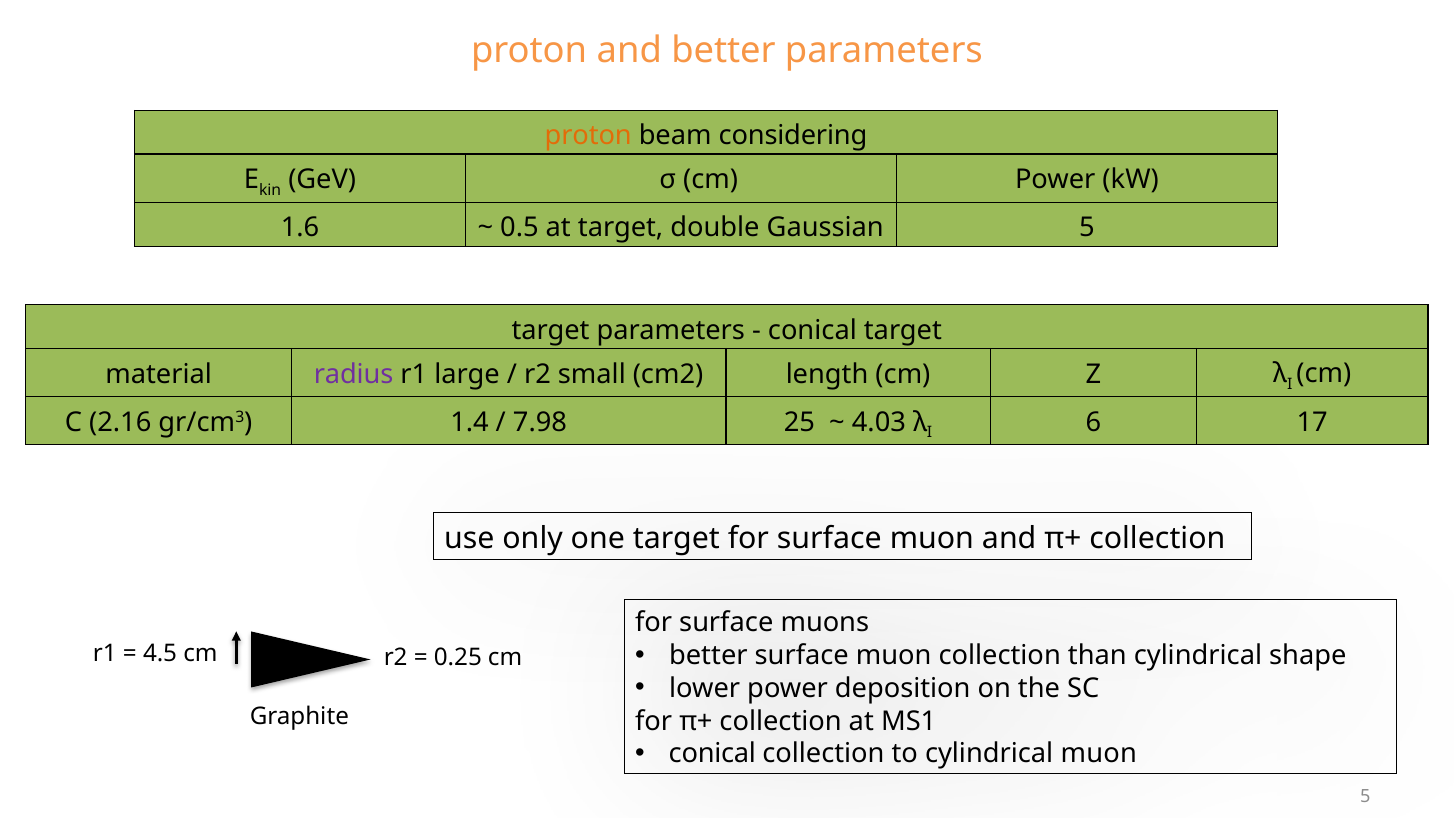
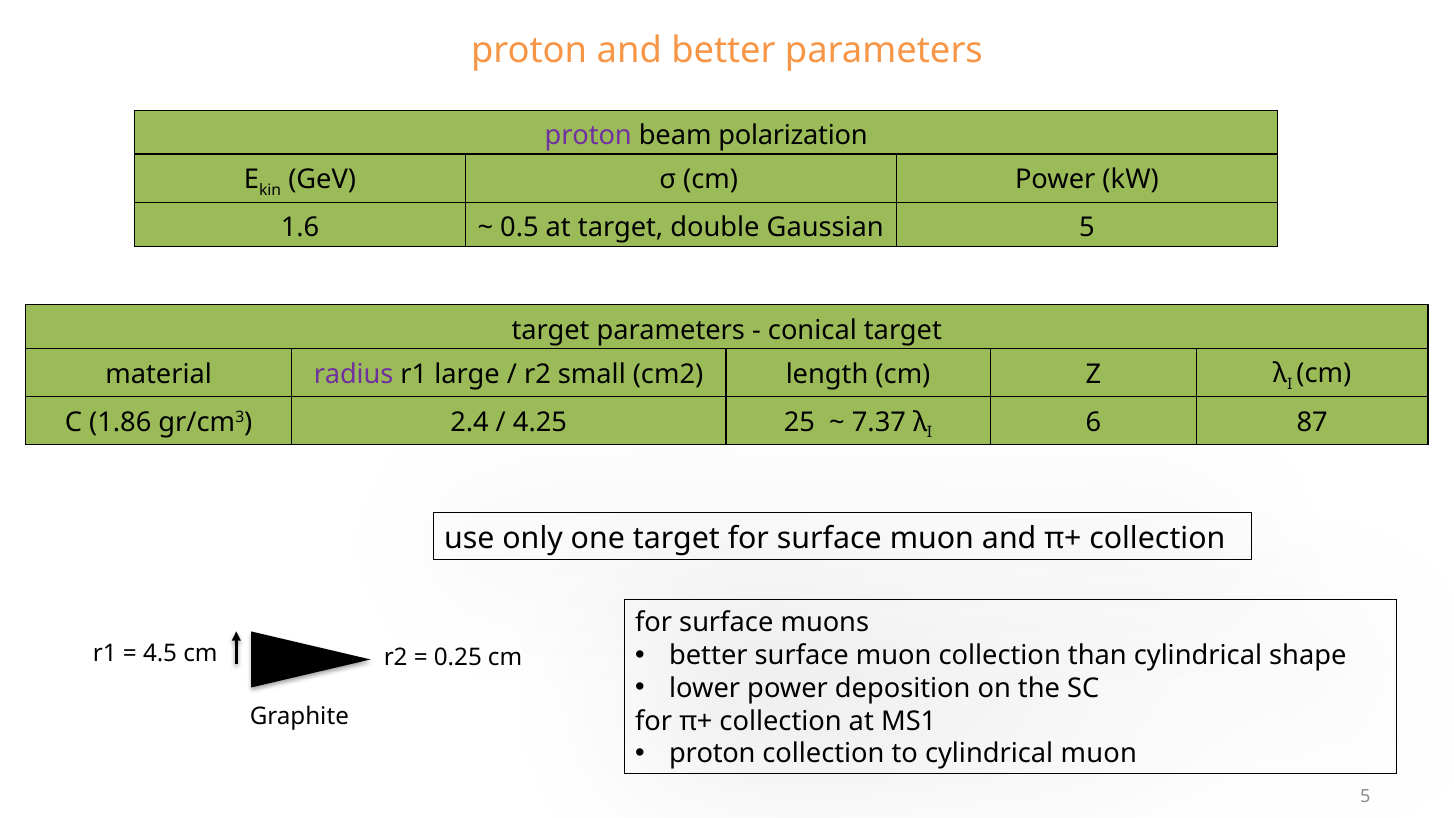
proton at (588, 136) colour: orange -> purple
considering: considering -> polarization
2.16: 2.16 -> 1.86
1.4: 1.4 -> 2.4
7.98: 7.98 -> 4.25
4.03: 4.03 -> 7.37
17: 17 -> 87
conical at (712, 754): conical -> proton
